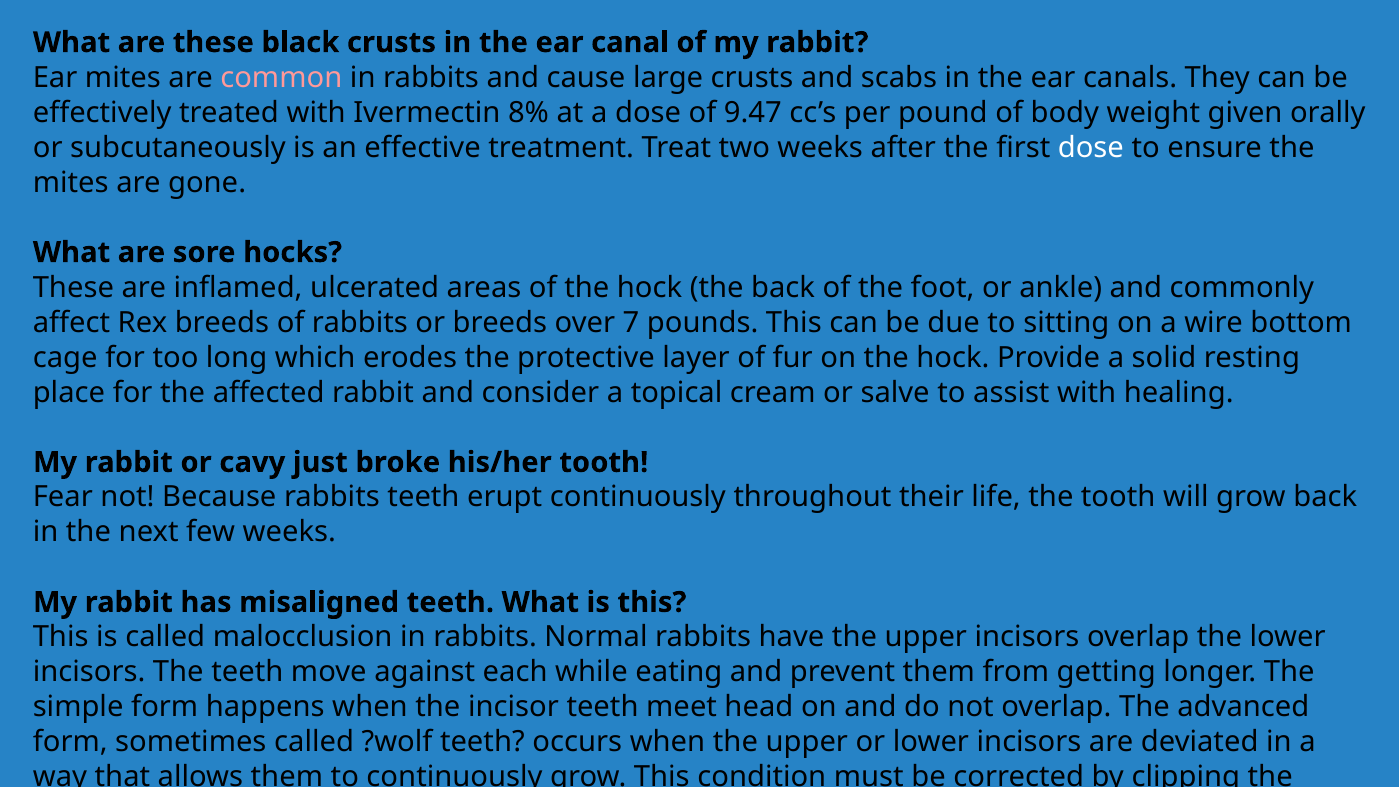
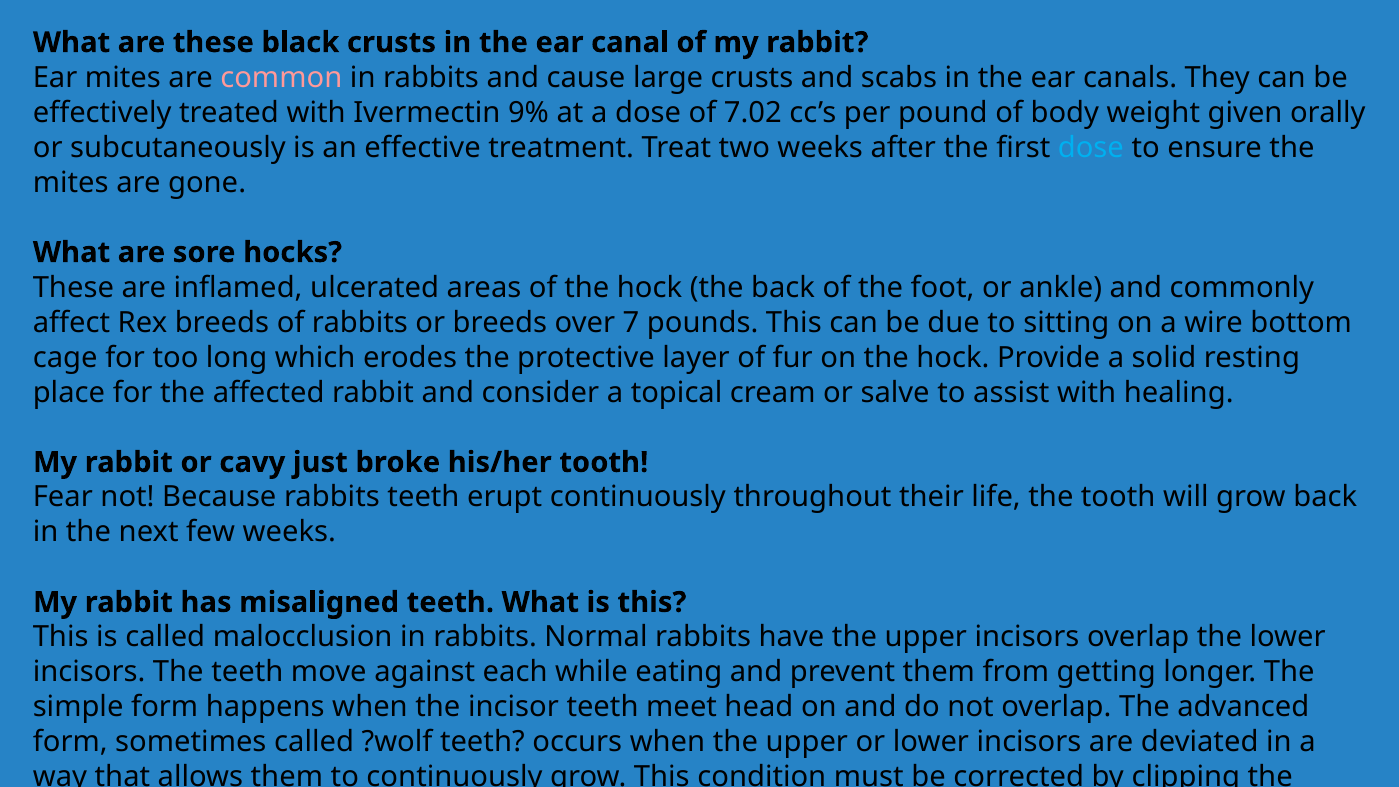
8%: 8% -> 9%
9.47: 9.47 -> 7.02
dose at (1091, 147) colour: white -> light blue
